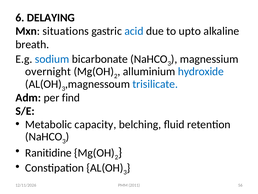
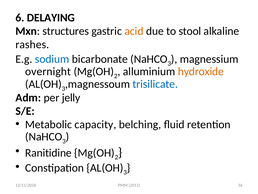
situations: situations -> structures
acid colour: blue -> orange
upto: upto -> stool
breath: breath -> rashes
hydroxide colour: blue -> orange
find: find -> jelly
